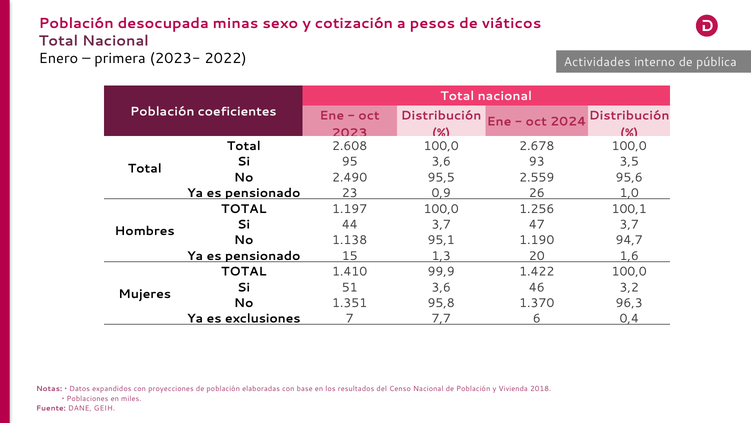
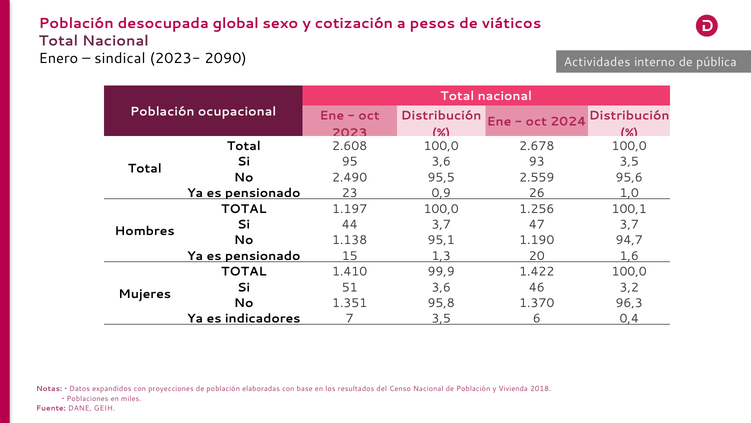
minas: minas -> global
primera: primera -> sindical
2022: 2022 -> 2090
coeficientes: coeficientes -> ocupacional
exclusiones: exclusiones -> indicadores
7 7,7: 7,7 -> 3,5
